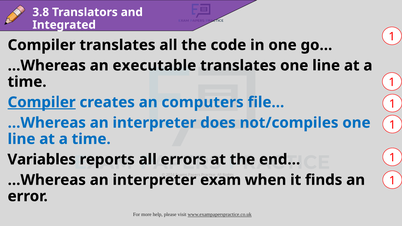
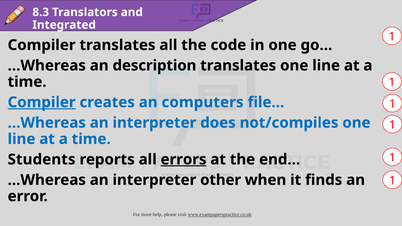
3.8: 3.8 -> 8.3
executable: executable -> description
Variables: Variables -> Students
errors underline: none -> present
exam: exam -> other
